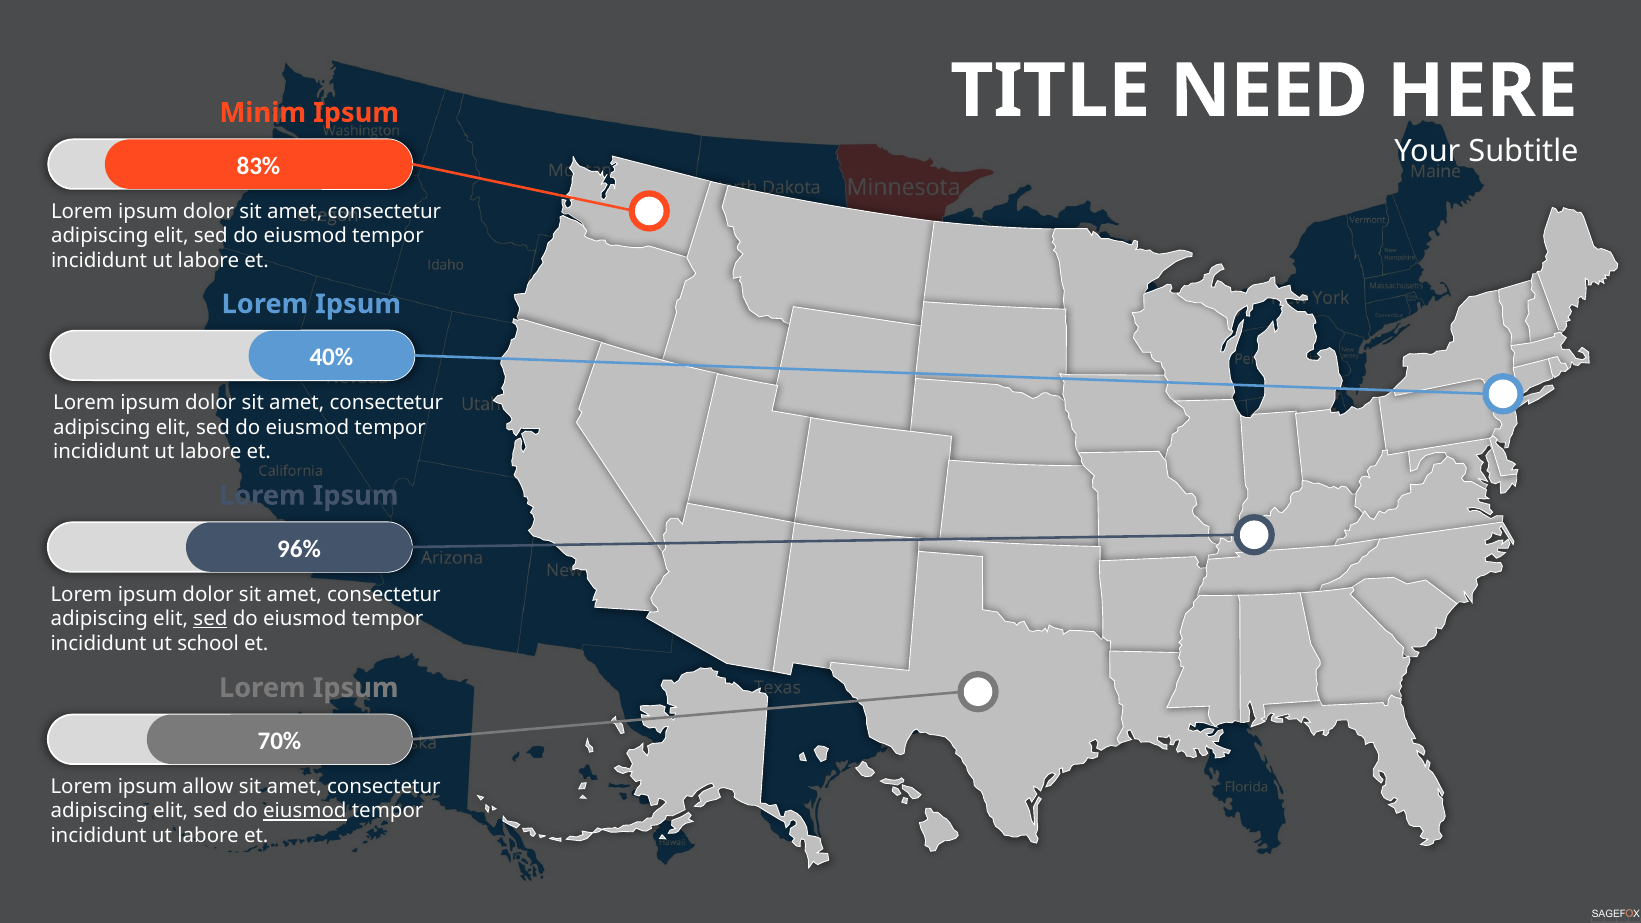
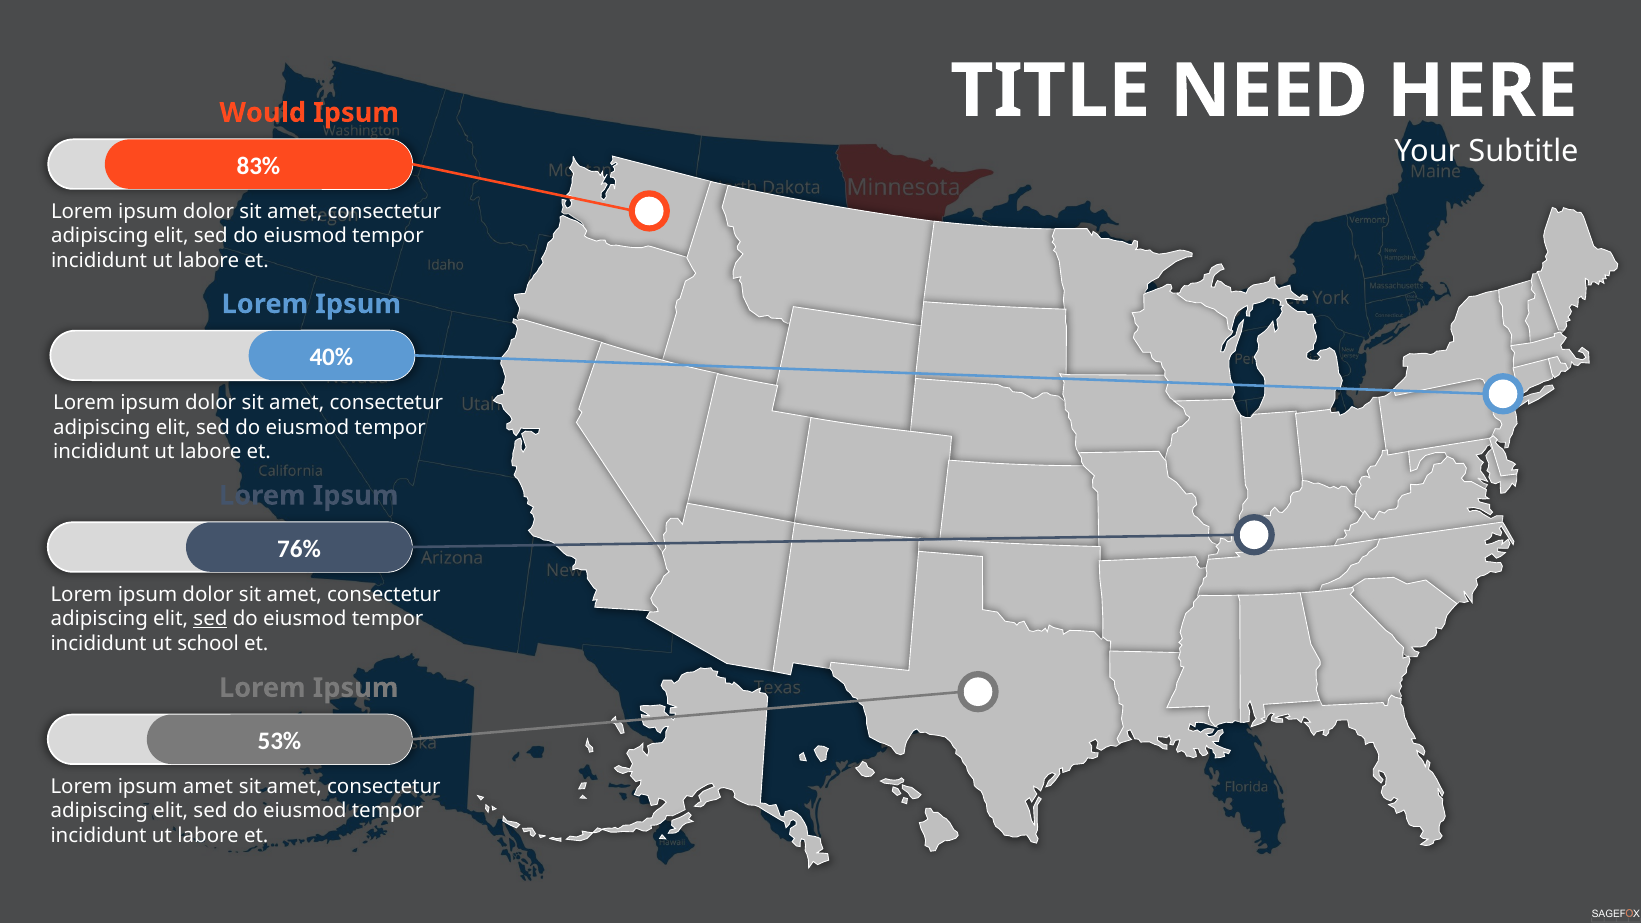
Minim: Minim -> Would
96%: 96% -> 76%
70%: 70% -> 53%
ipsum allow: allow -> amet
eiusmod at (305, 811) underline: present -> none
